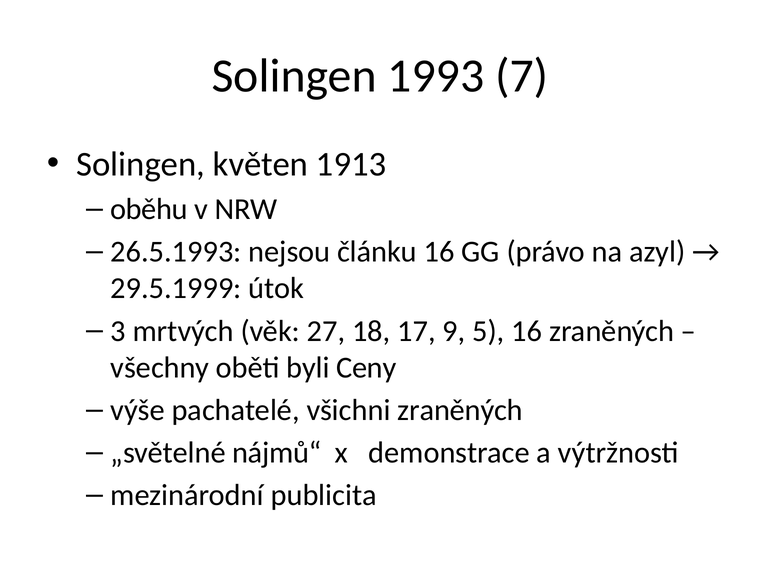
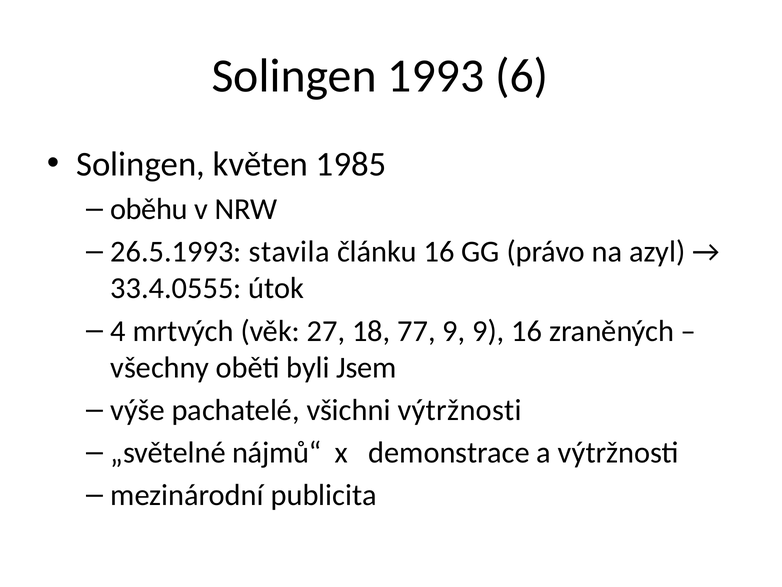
7: 7 -> 6
1913: 1913 -> 1985
nejsou: nejsou -> stavila
29.5.1999: 29.5.1999 -> 33.4.0555
3: 3 -> 4
17: 17 -> 77
9 5: 5 -> 9
Ceny: Ceny -> Jsem
všichni zraněných: zraněných -> výtržnosti
